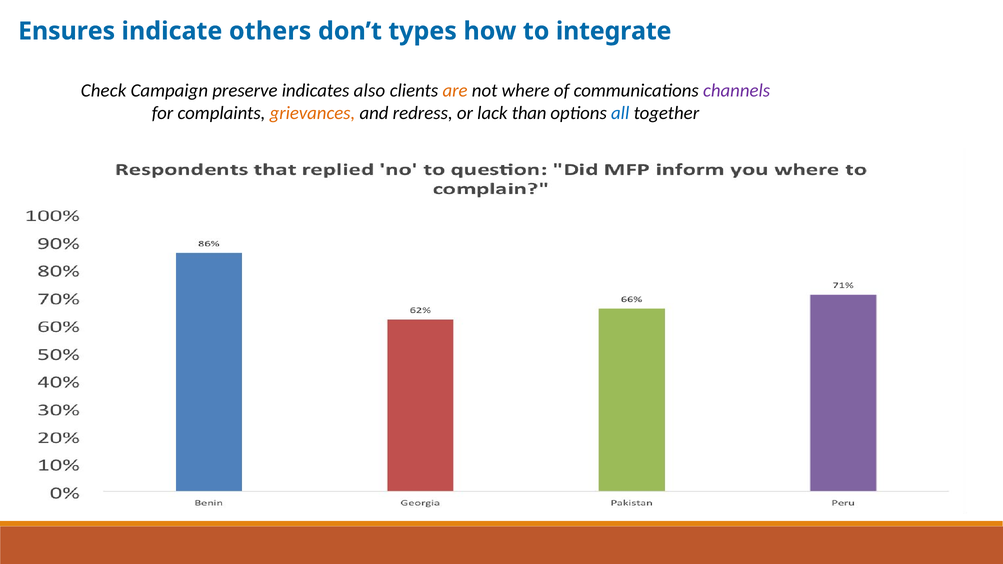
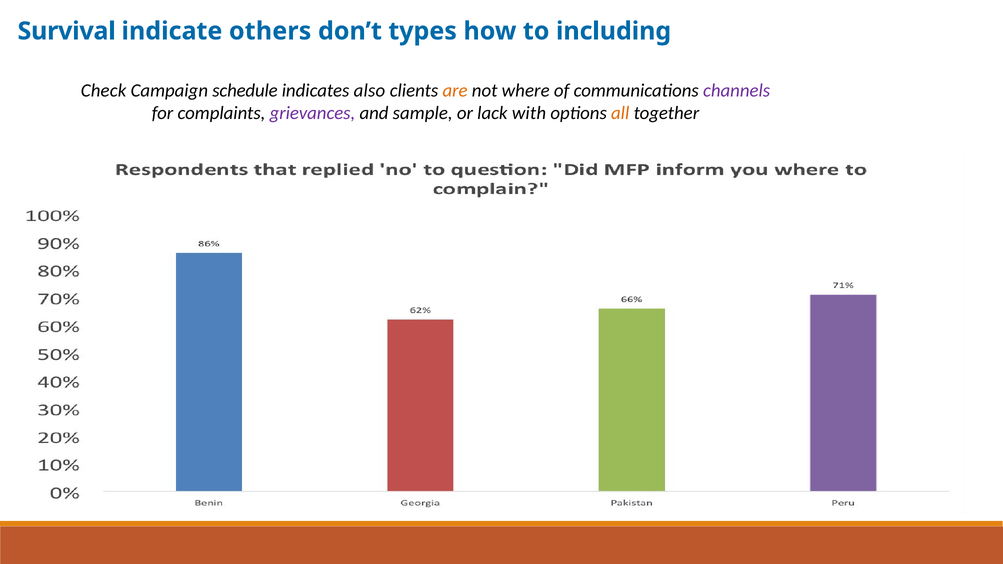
Ensures: Ensures -> Survival
integrate: integrate -> including
preserve: preserve -> schedule
grievances colour: orange -> purple
redress: redress -> sample
than: than -> with
all colour: blue -> orange
